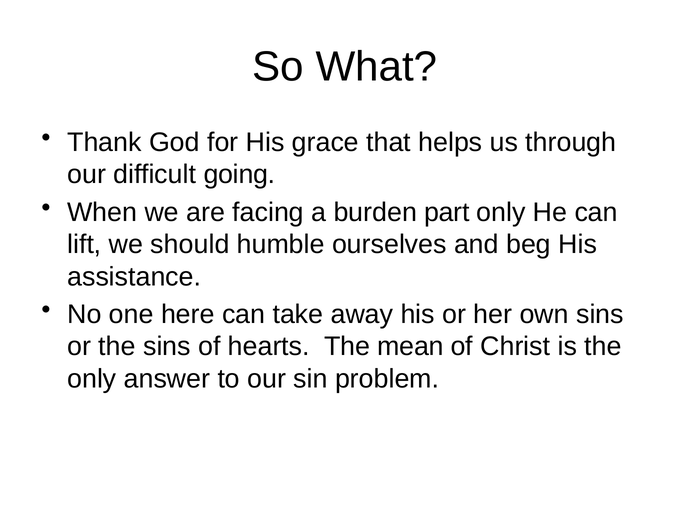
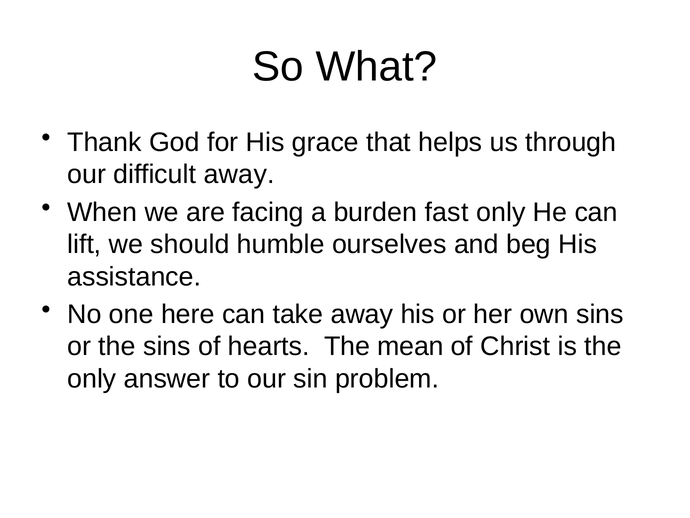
difficult going: going -> away
part: part -> fast
